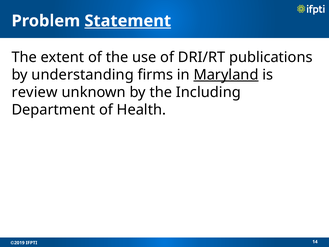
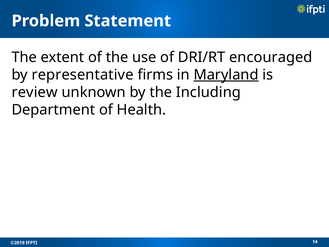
Statement underline: present -> none
publications: publications -> encouraged
understanding: understanding -> representative
